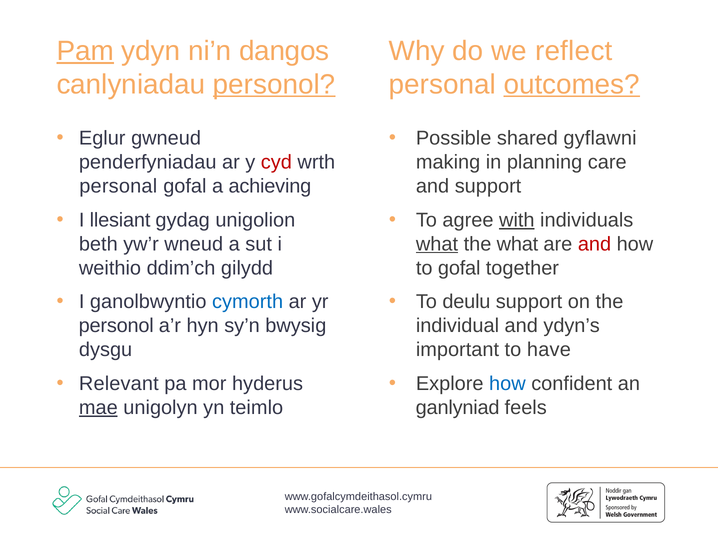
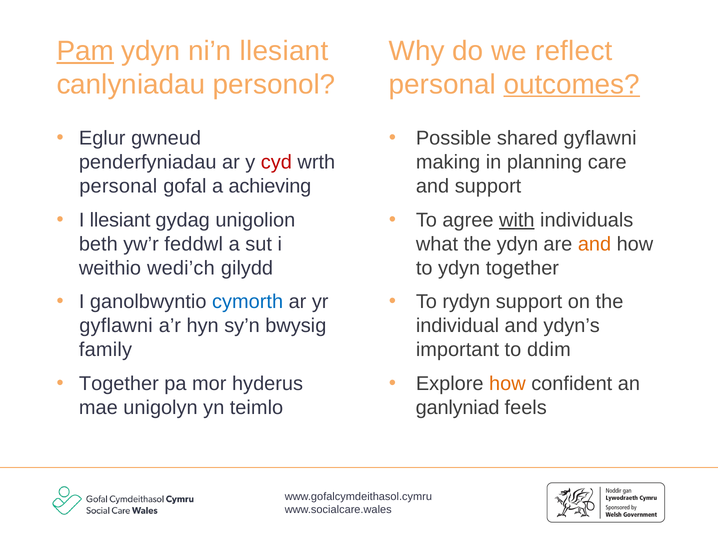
ni’n dangos: dangos -> llesiant
personol at (274, 84) underline: present -> none
wneud: wneud -> feddwl
what at (437, 244) underline: present -> none
the what: what -> ydyn
and at (595, 244) colour: red -> orange
ddim’ch: ddim’ch -> wedi’ch
to gofal: gofal -> ydyn
deulu: deulu -> rydyn
personol at (116, 326): personol -> gyflawni
dysgu: dysgu -> family
have: have -> ddim
Relevant at (119, 384): Relevant -> Together
how at (507, 384) colour: blue -> orange
mae underline: present -> none
